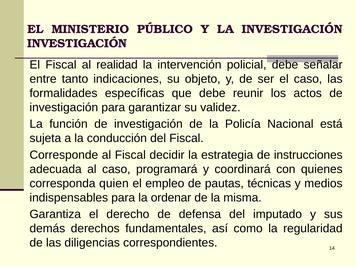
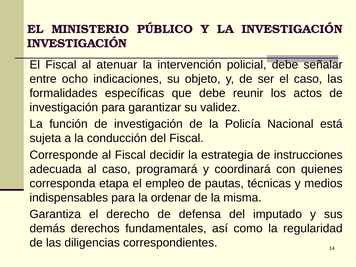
realidad: realidad -> atenuar
tanto: tanto -> ocho
quien: quien -> etapa
